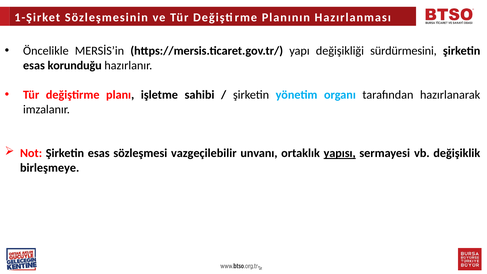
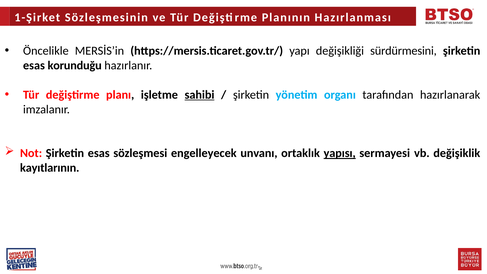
sahibi underline: none -> present
vazgeçilebilir: vazgeçilebilir -> engelleyecek
birleşmeye: birleşmeye -> kayıtlarının
